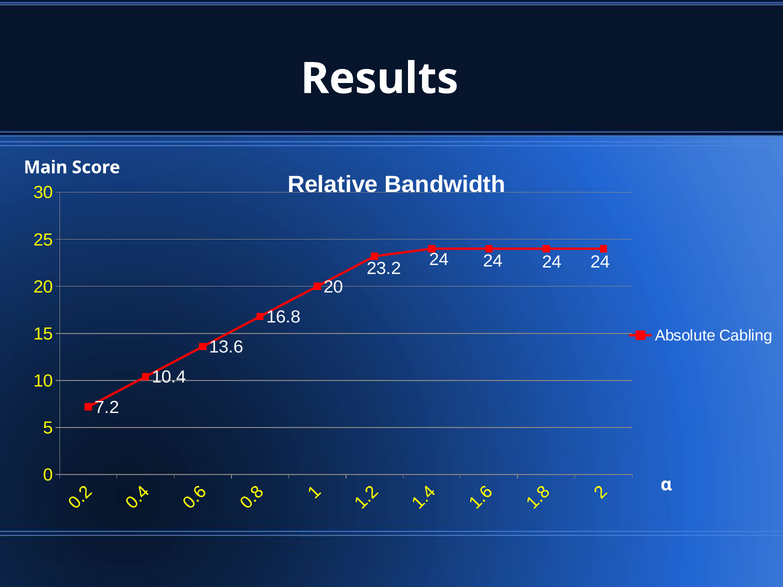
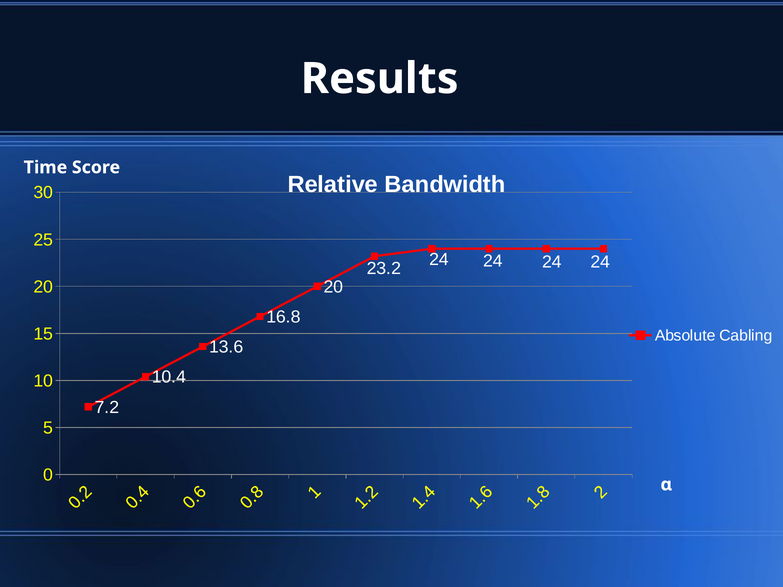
Main: Main -> Time
